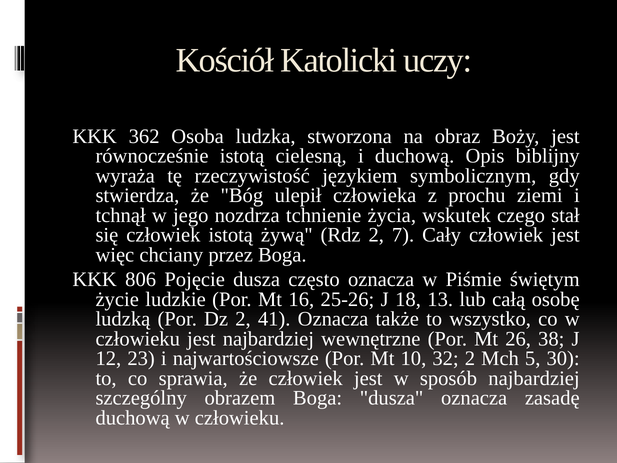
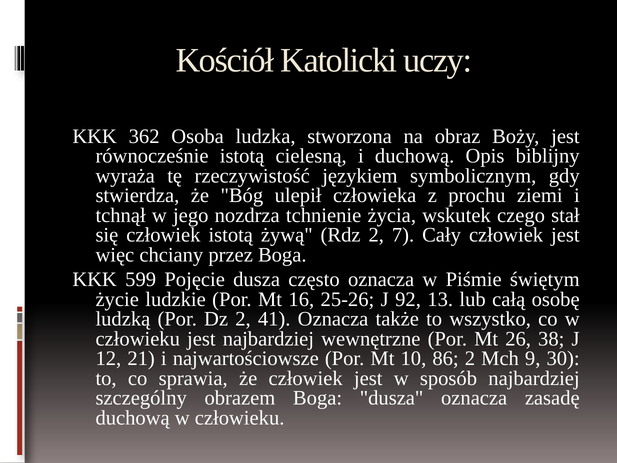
806: 806 -> 599
18: 18 -> 92
23: 23 -> 21
32: 32 -> 86
5: 5 -> 9
